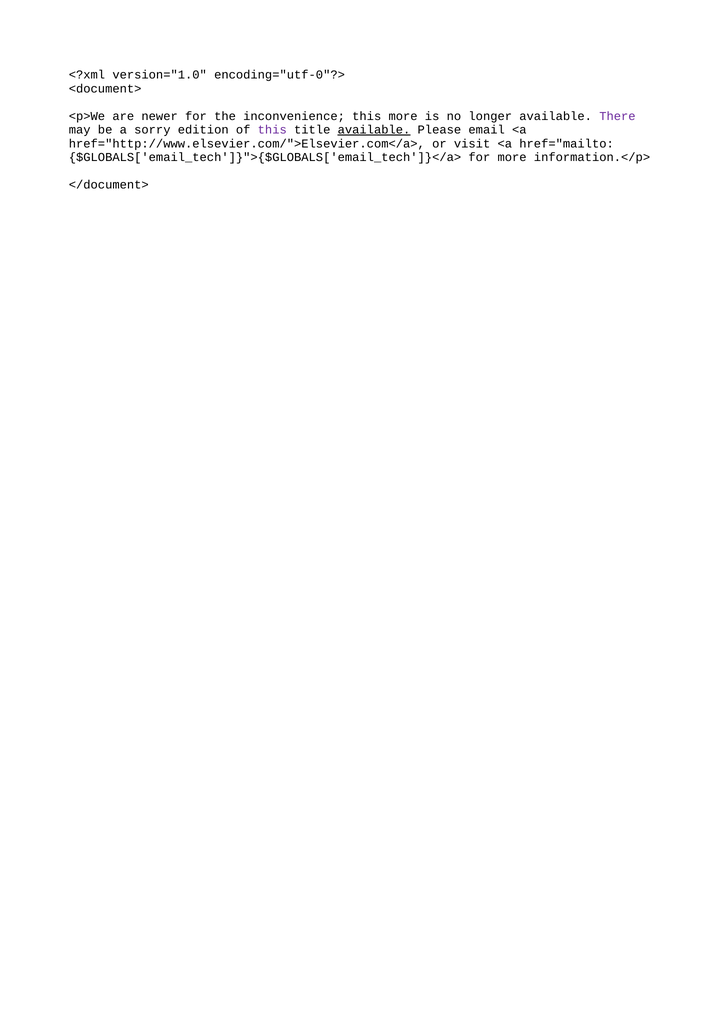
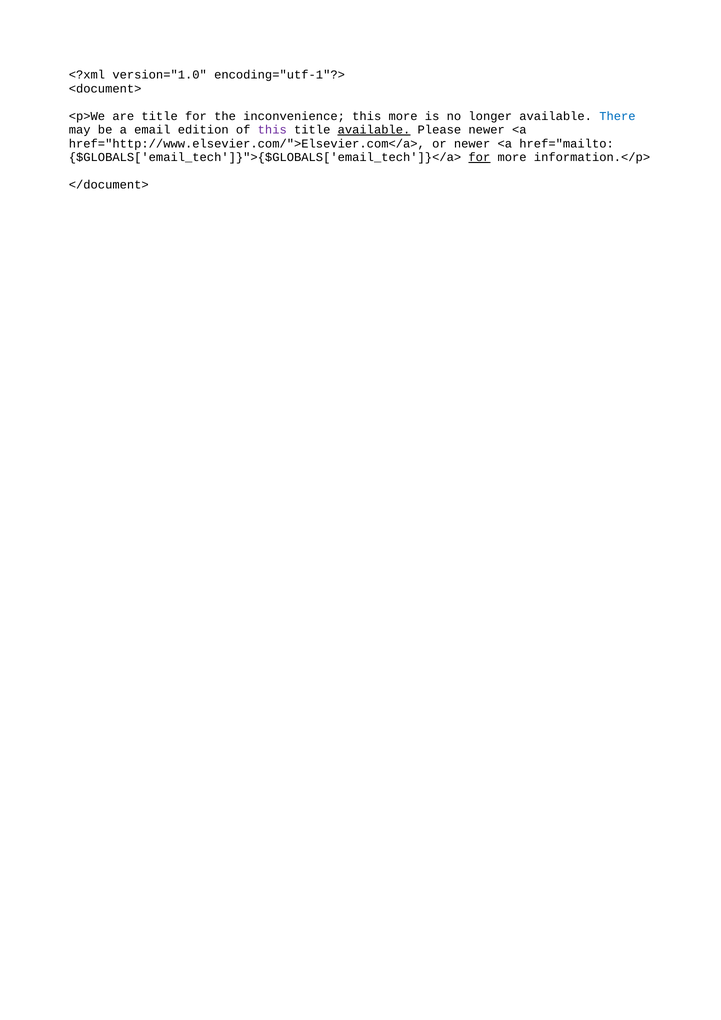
encoding="utf-0"?>: encoding="utf-0"?> -> encoding="utf-1"?>
are newer: newer -> title
There colour: purple -> blue
sorry: sorry -> email
Please email: email -> newer
or visit: visit -> newer
for at (479, 157) underline: none -> present
